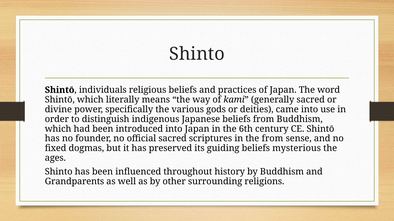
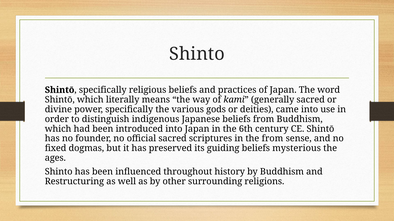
Shintō individuals: individuals -> specifically
Grandparents: Grandparents -> Restructuring
